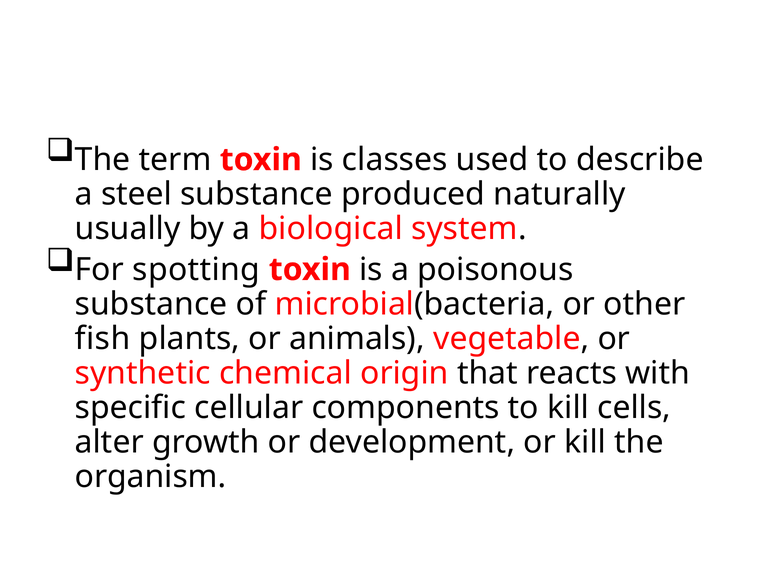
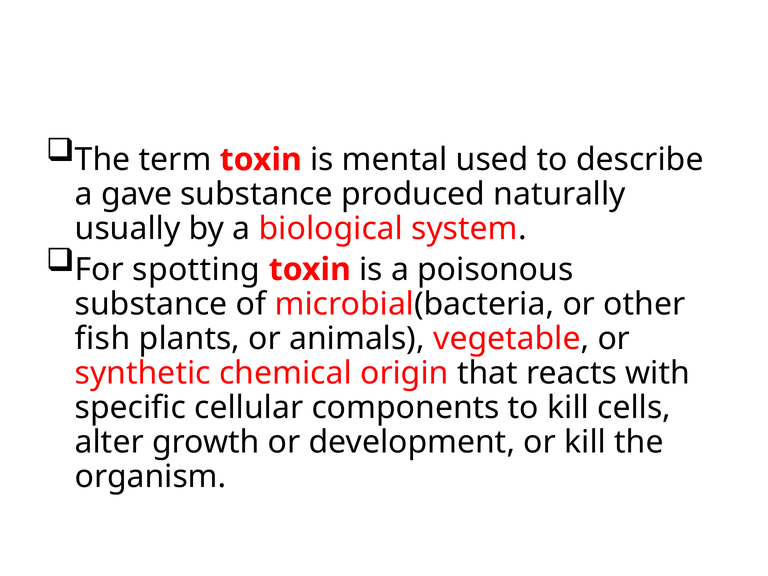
classes: classes -> mental
steel: steel -> gave
